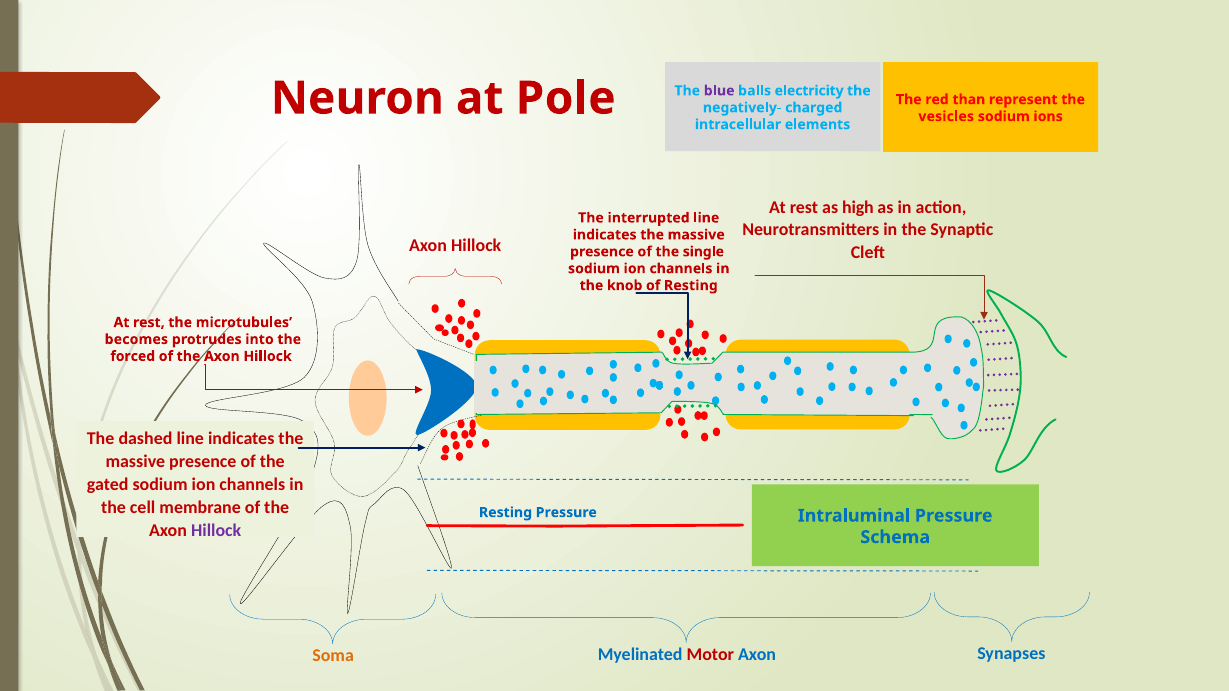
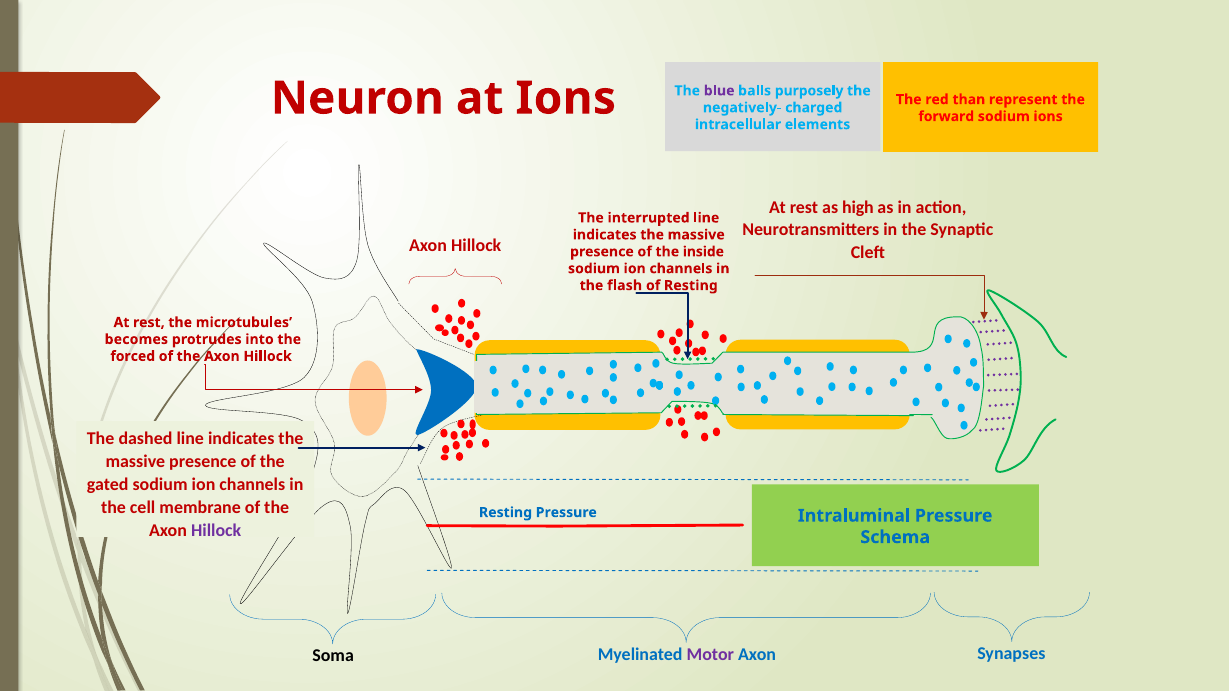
electricity: electricity -> purposely
at Pole: Pole -> Ions
vesicles: vesicles -> forward
single: single -> inside
knob: knob -> flash
Soma colour: orange -> black
Motor colour: red -> purple
